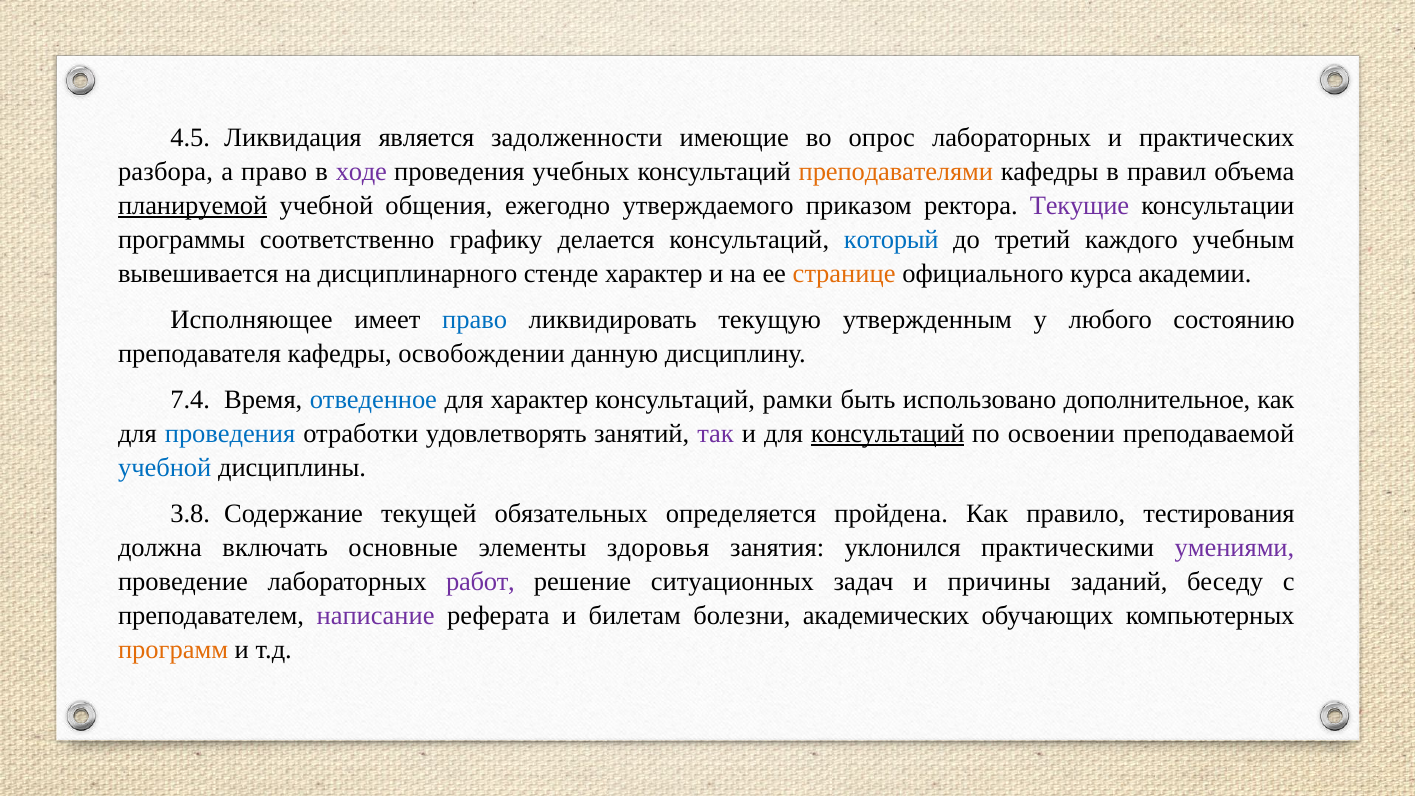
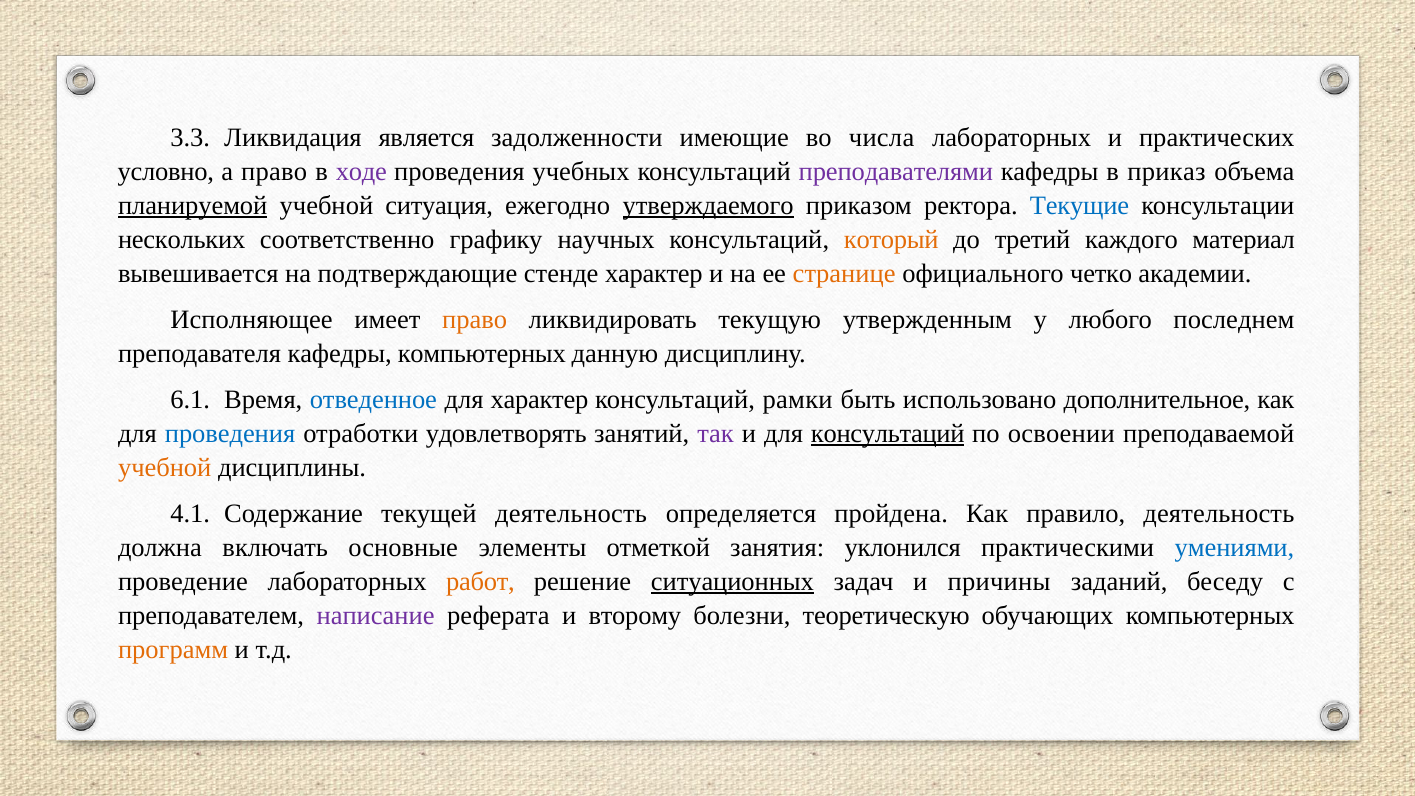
4.5: 4.5 -> 3.3
опрос: опрос -> числа
разбора: разбора -> условно
преподавателями colour: orange -> purple
правил: правил -> приказ
общения: общения -> ситуация
утверждаемого underline: none -> present
Текущие colour: purple -> blue
программы: программы -> нескольких
делается: делается -> научных
который colour: blue -> orange
учебным: учебным -> материал
дисциплинарного: дисциплинарного -> подтверждающие
курса: курса -> четко
право at (475, 320) colour: blue -> orange
состоянию: состоянию -> последнем
кафедры освобождении: освобождении -> компьютерных
7.4: 7.4 -> 6.1
учебной at (165, 468) colour: blue -> orange
3.8: 3.8 -> 4.1
текущей обязательных: обязательных -> деятельность
правило тестирования: тестирования -> деятельность
здоровья: здоровья -> отметкой
умениями colour: purple -> blue
работ colour: purple -> orange
ситуационных underline: none -> present
билетам: билетам -> второму
академических: академических -> теоретическую
